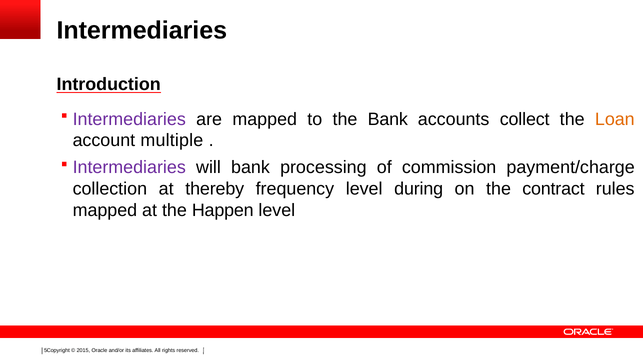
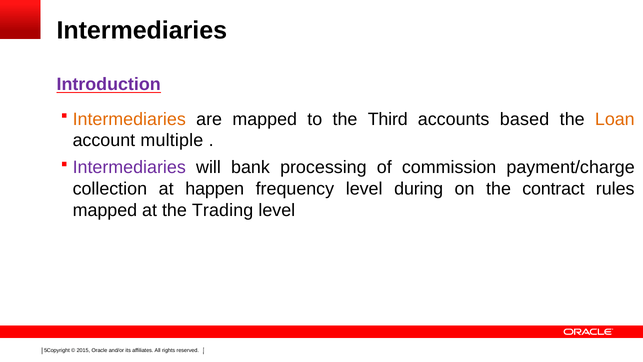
Introduction colour: black -> purple
Intermediaries at (129, 119) colour: purple -> orange
the Bank: Bank -> Third
collect: collect -> based
thereby: thereby -> happen
Happen: Happen -> Trading
